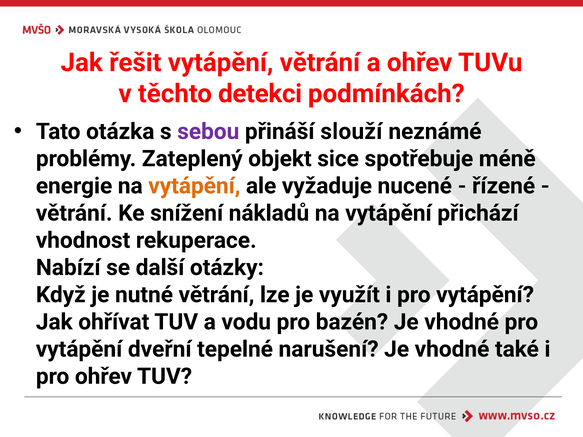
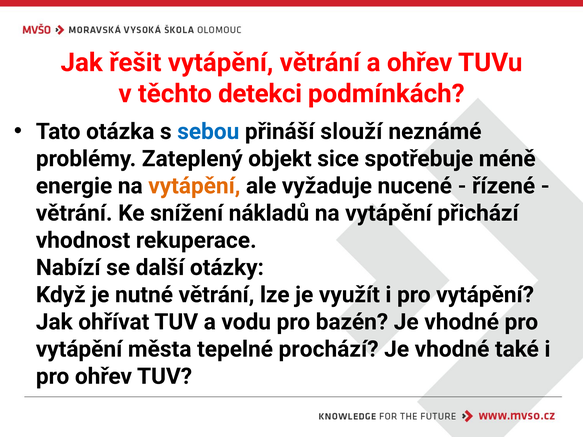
sebou colour: purple -> blue
dveřní: dveřní -> města
narušení: narušení -> prochází
